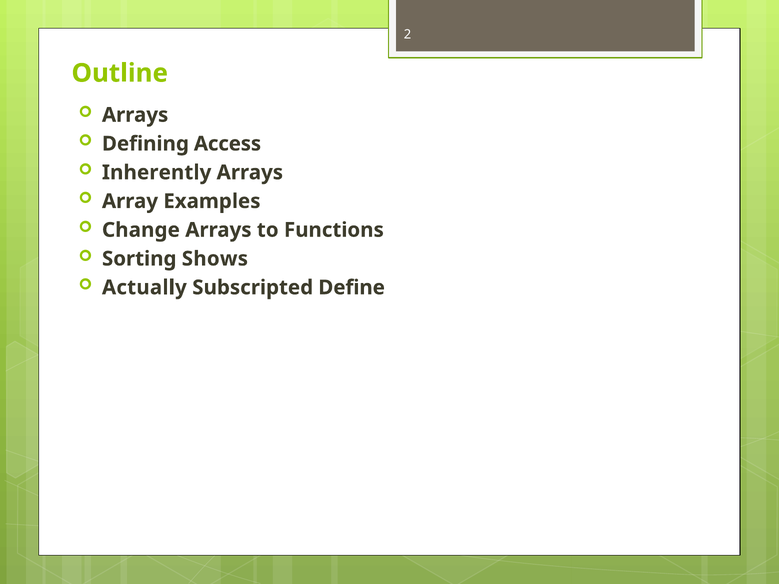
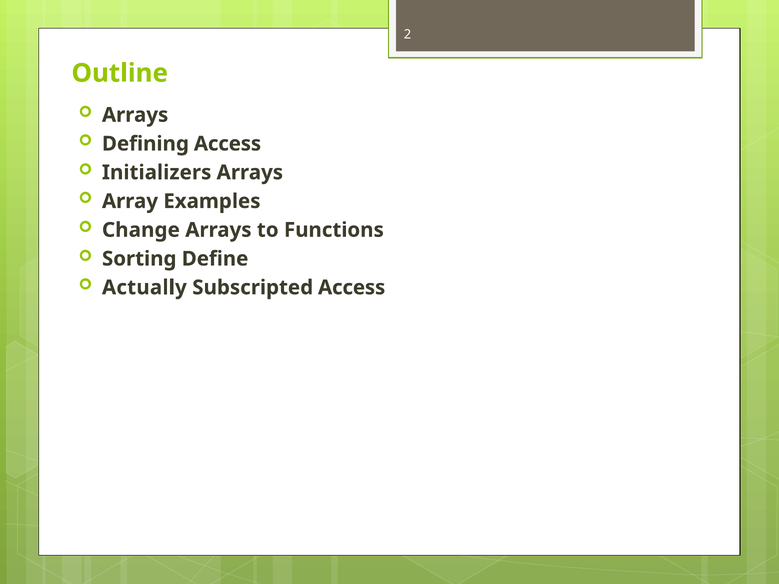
Inherently: Inherently -> Initializers
Shows: Shows -> Define
Subscripted Define: Define -> Access
